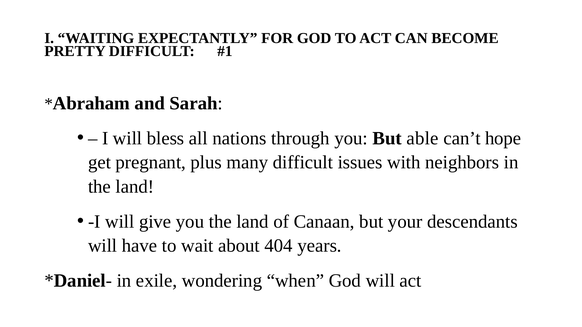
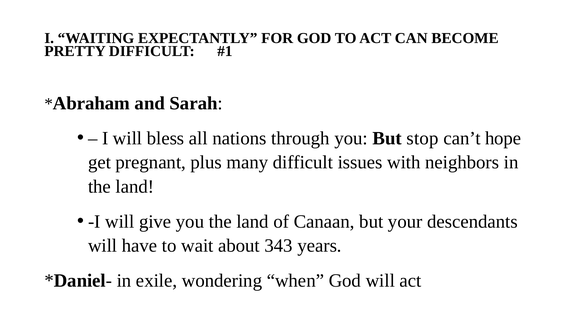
able: able -> stop
404: 404 -> 343
